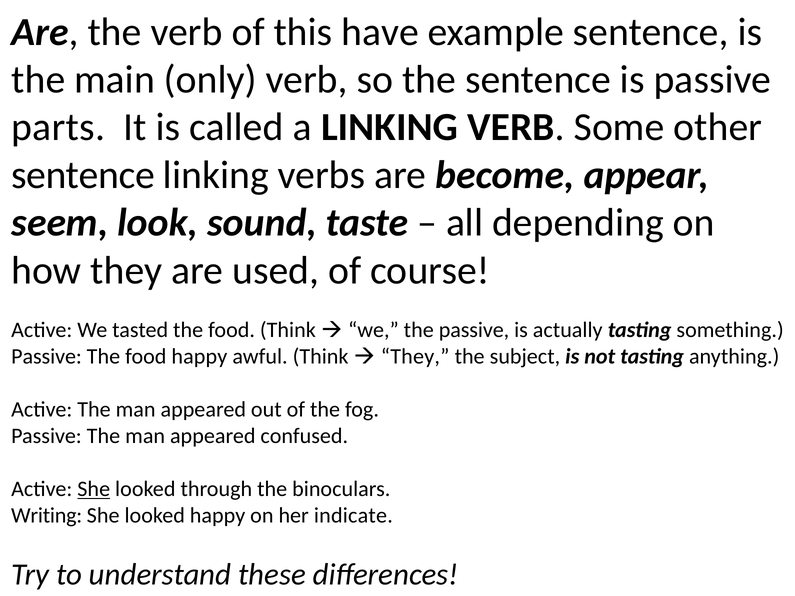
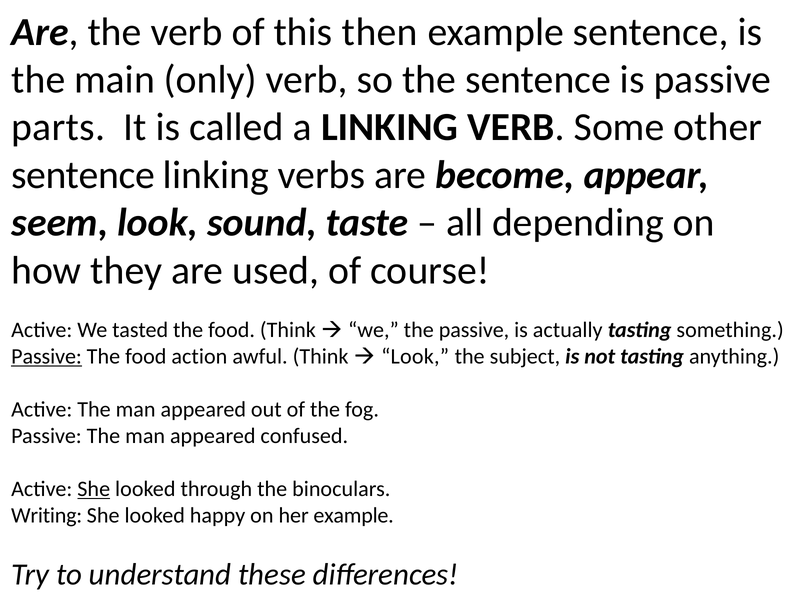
have: have -> then
Passive at (47, 357) underline: none -> present
food happy: happy -> action
They at (415, 357): They -> Look
her indicate: indicate -> example
